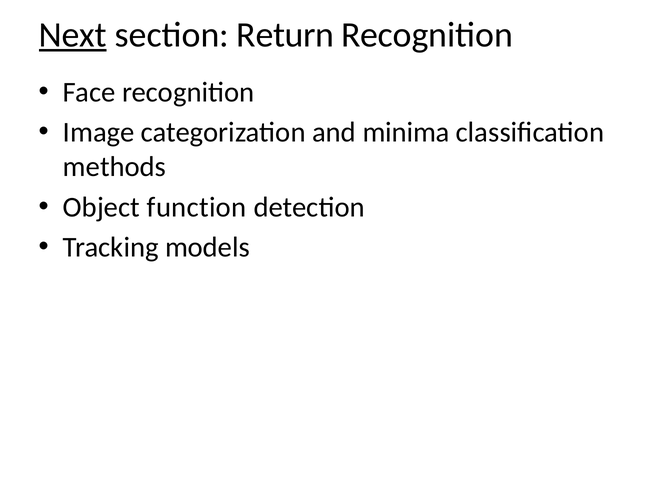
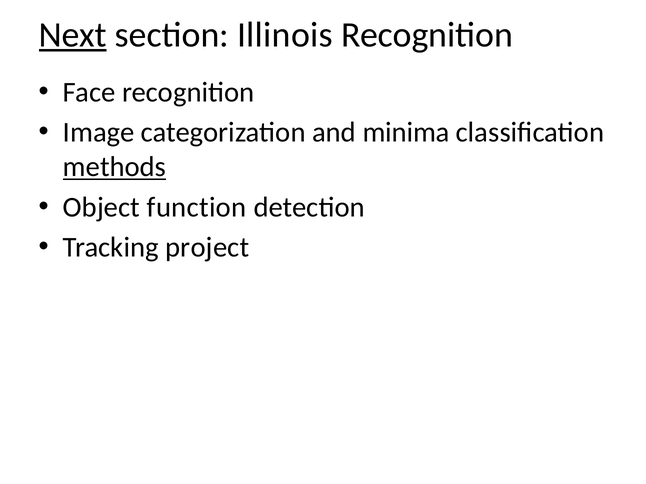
Return: Return -> Illinois
methods underline: none -> present
models: models -> project
